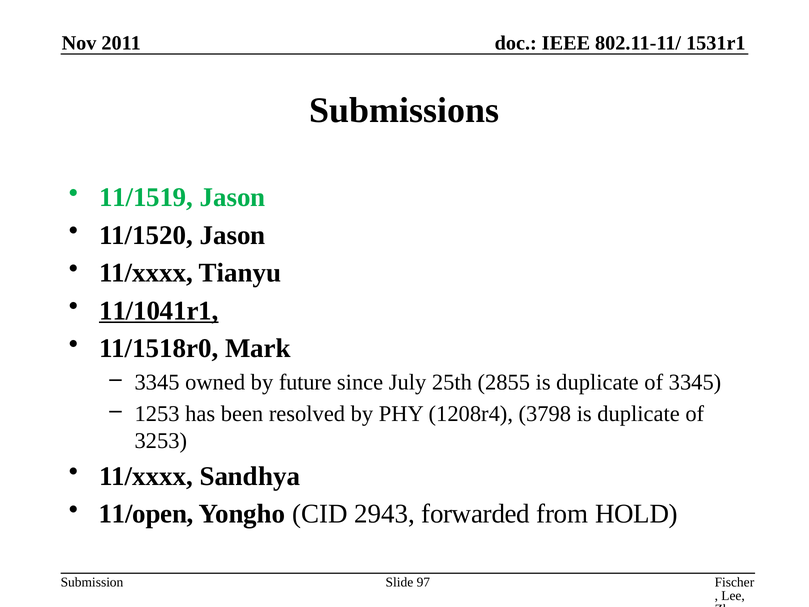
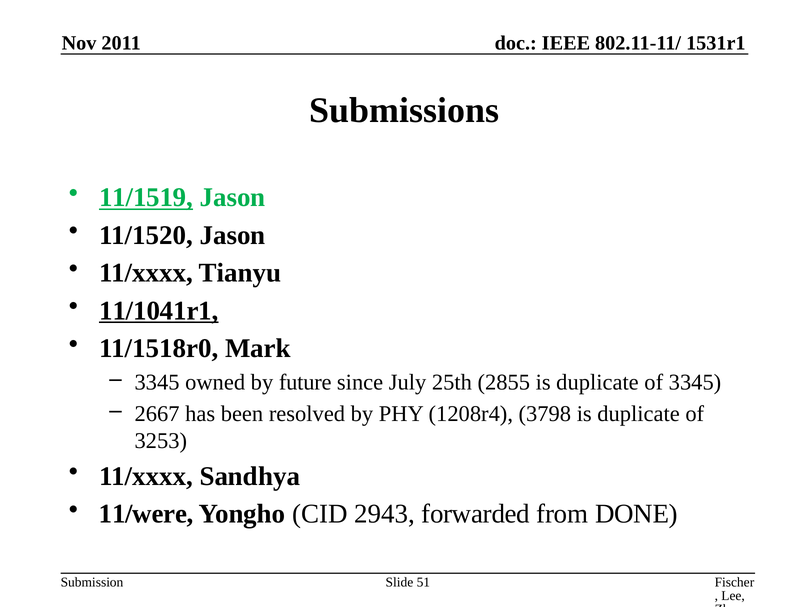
11/1519 underline: none -> present
1253: 1253 -> 2667
11/open: 11/open -> 11/were
HOLD: HOLD -> DONE
97: 97 -> 51
